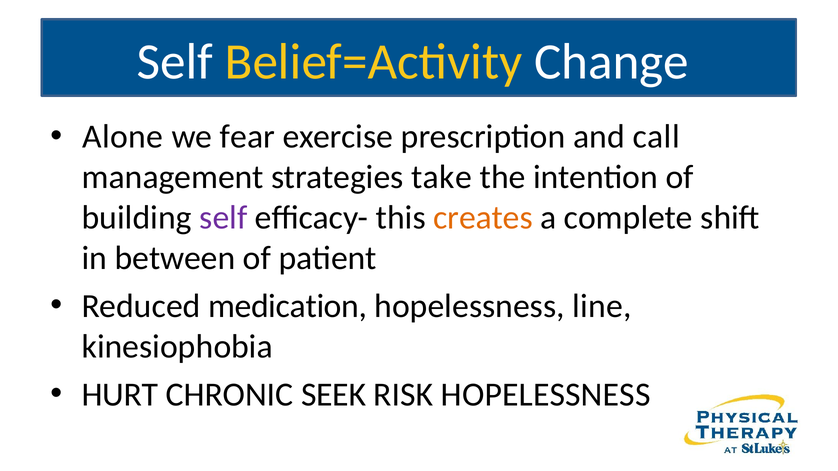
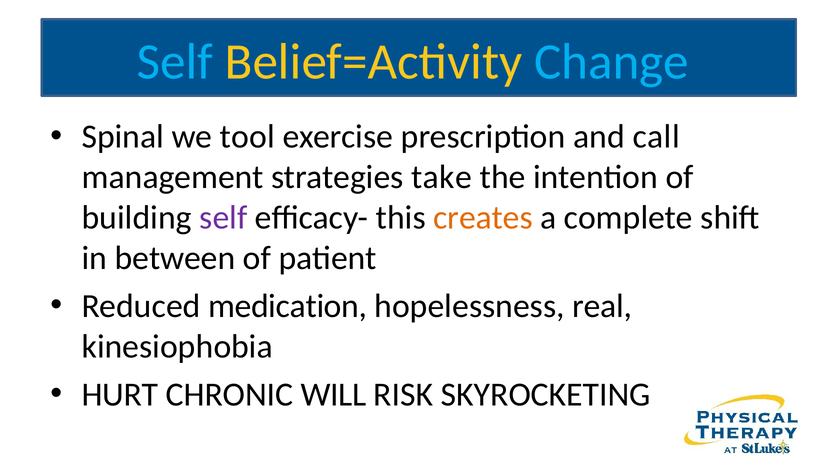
Self at (175, 62) colour: white -> light blue
Change colour: white -> light blue
Alone: Alone -> Spinal
fear: fear -> tool
line: line -> real
SEEK: SEEK -> WILL
RISK HOPELESSNESS: HOPELESSNESS -> SKYROCKETING
